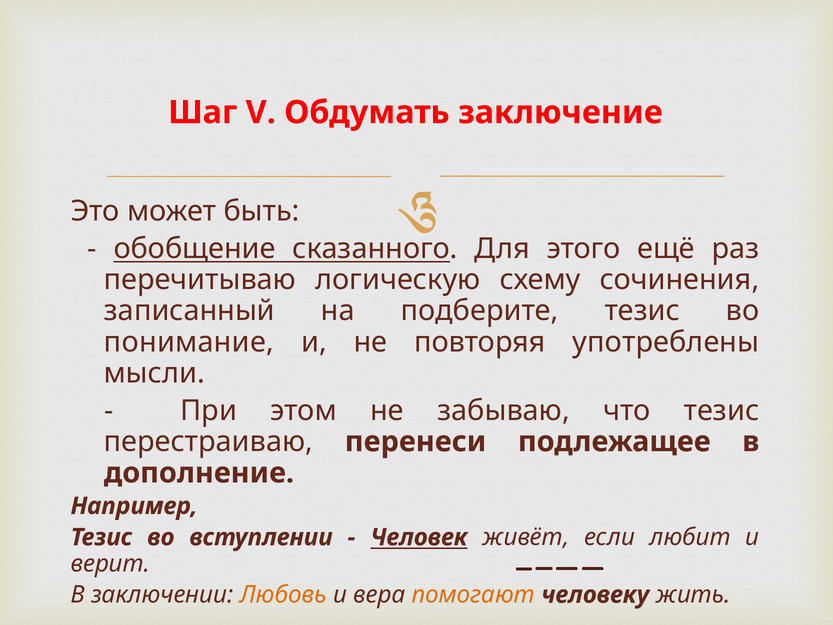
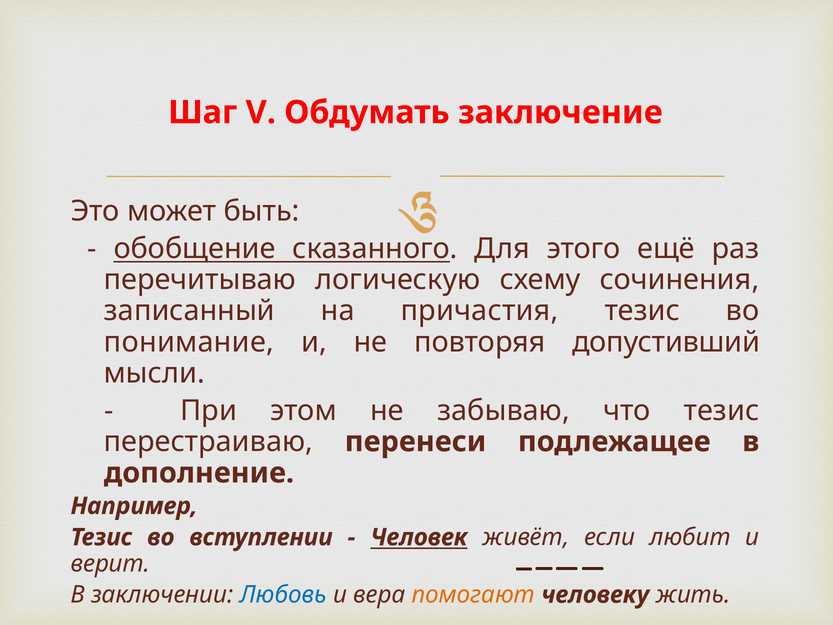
подберите: подберите -> причастия
употреблены: употреблены -> допустивший
Любовь colour: orange -> blue
